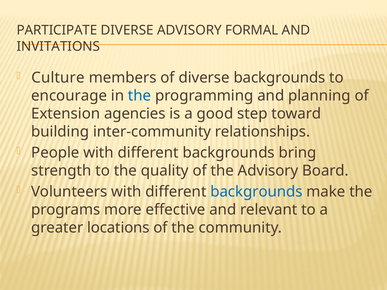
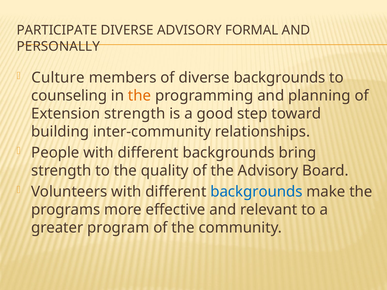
INVITATIONS: INVITATIONS -> PERSONALLY
encourage: encourage -> counseling
the at (140, 96) colour: blue -> orange
Extension agencies: agencies -> strength
locations: locations -> program
